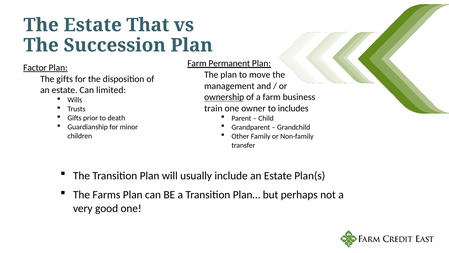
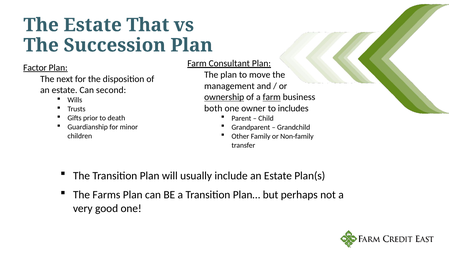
Permanent: Permanent -> Consultant
The gifts: gifts -> next
limited: limited -> second
farm at (272, 97) underline: none -> present
train: train -> both
